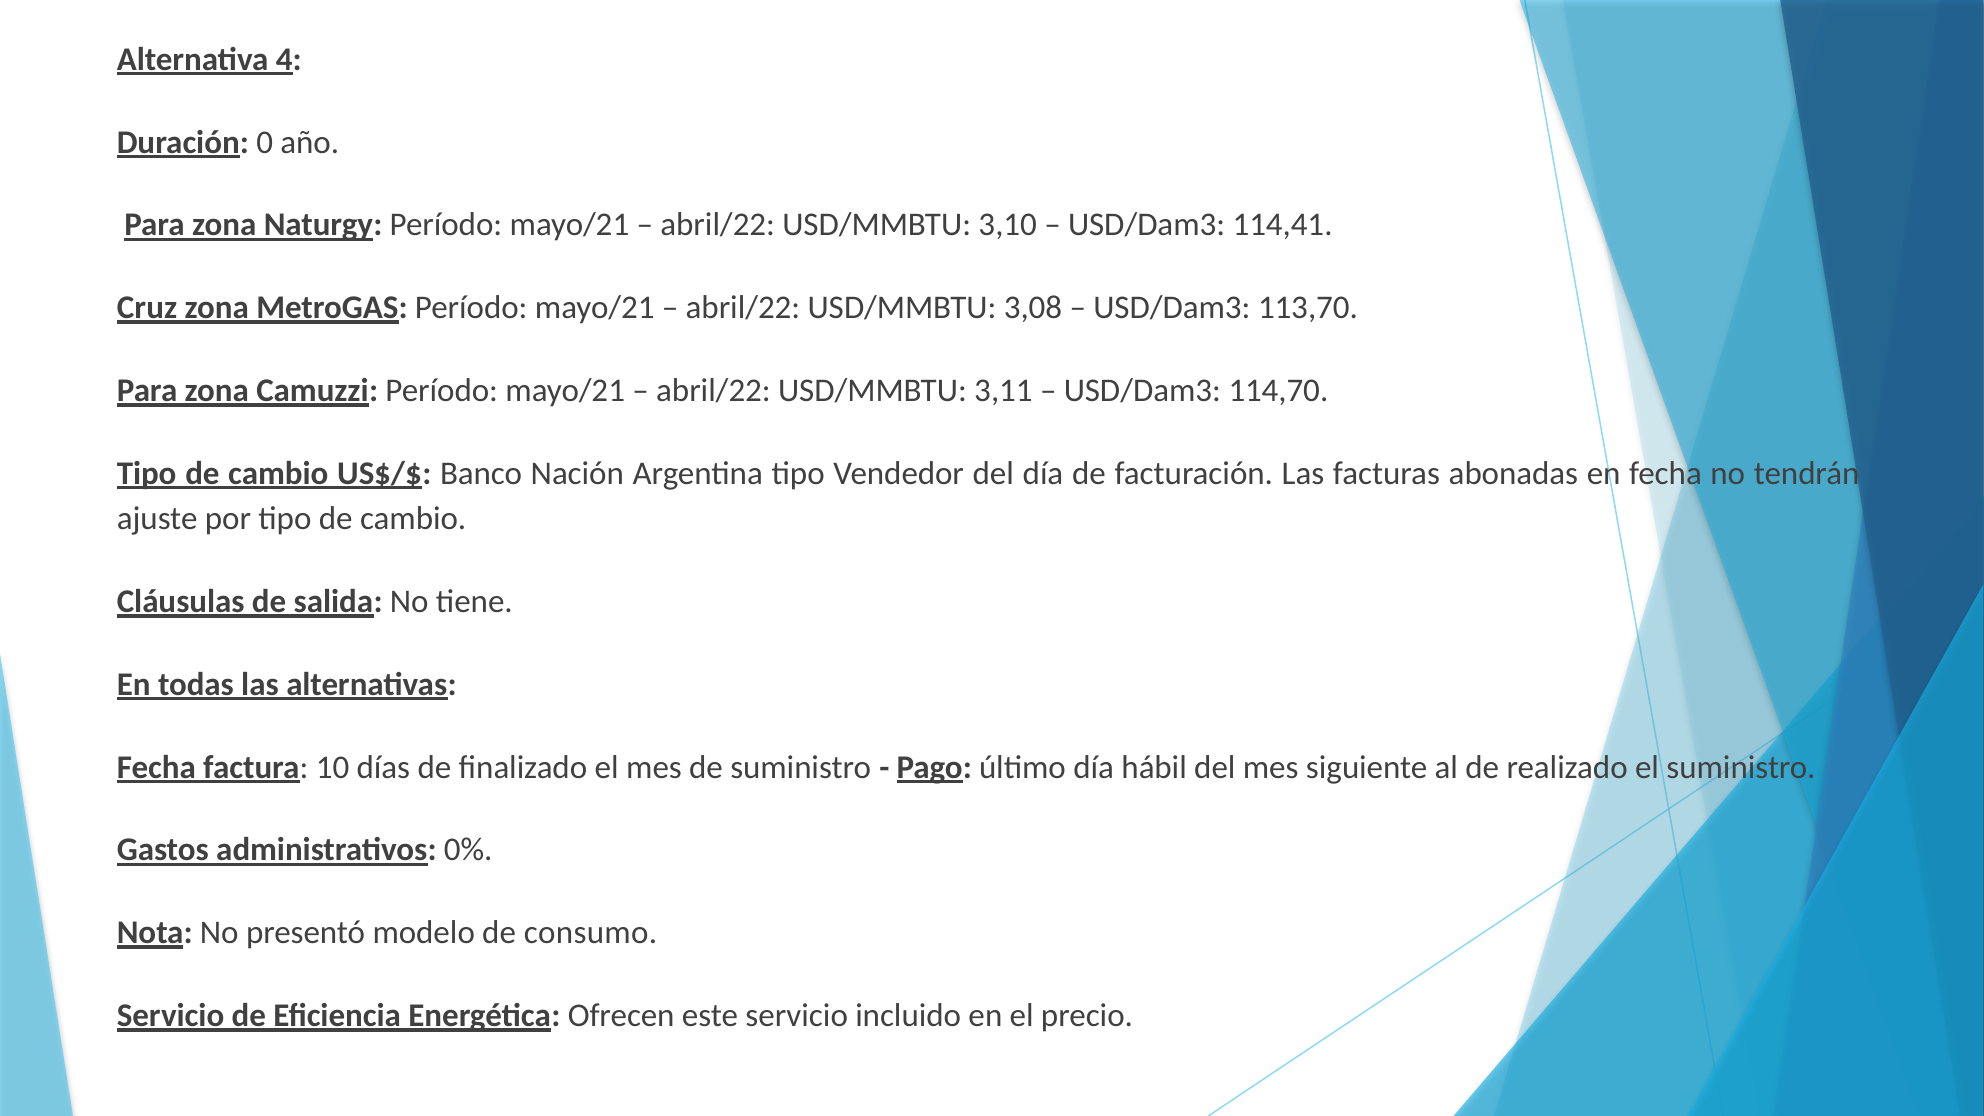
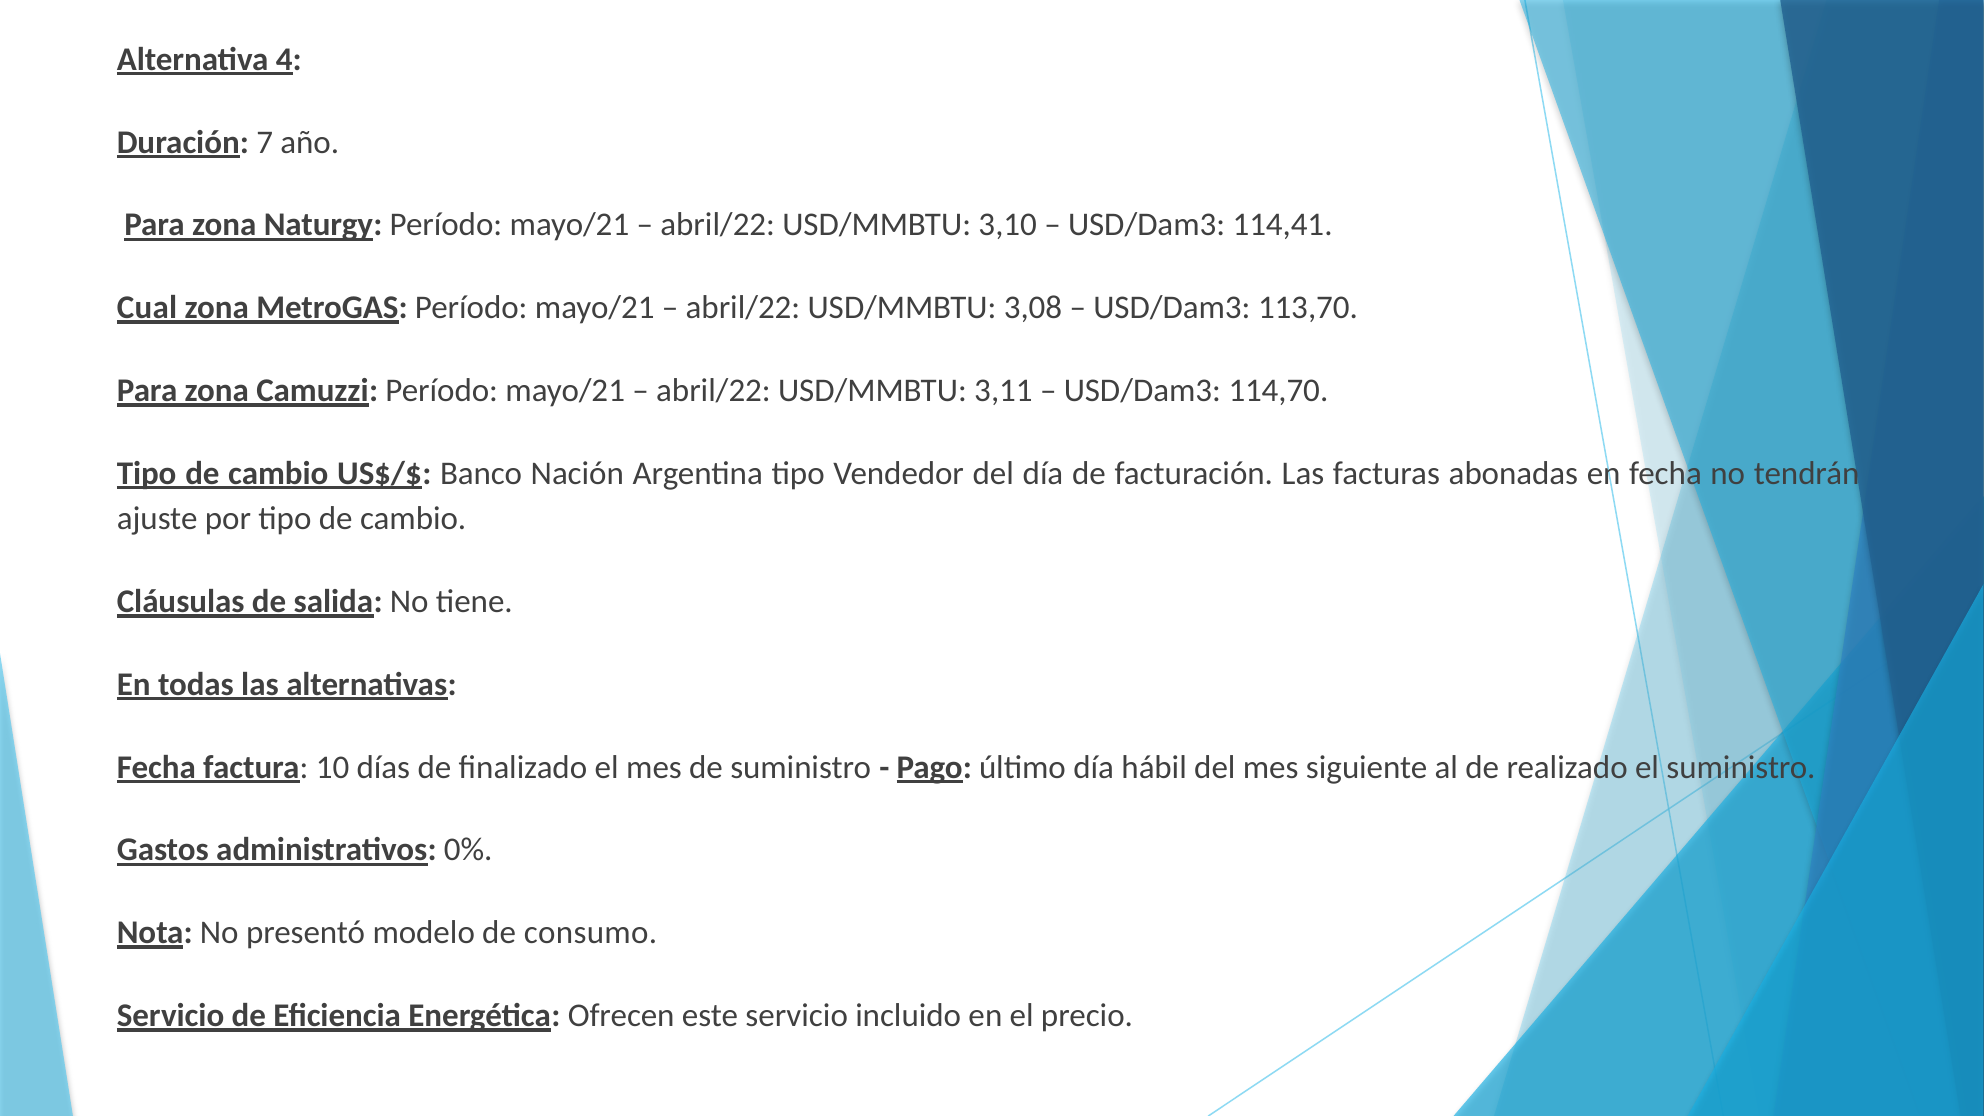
0: 0 -> 7
Cruz: Cruz -> Cual
